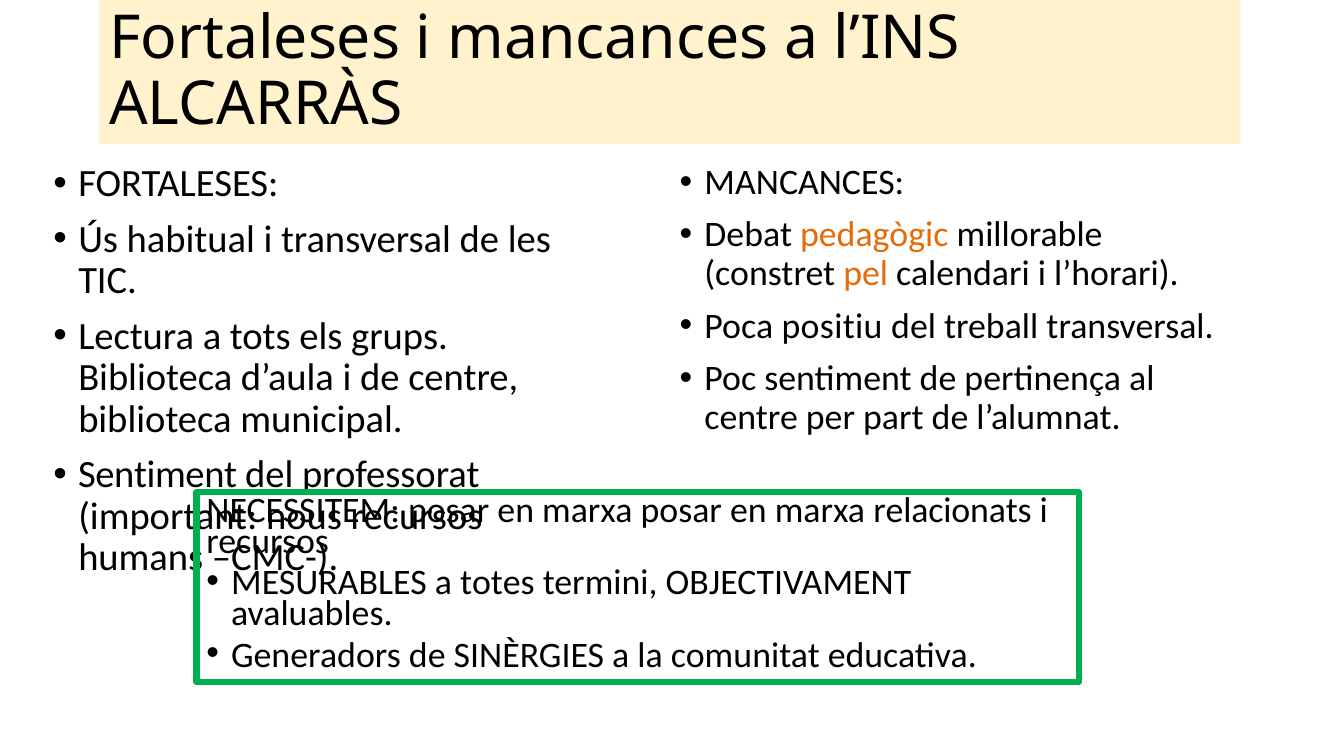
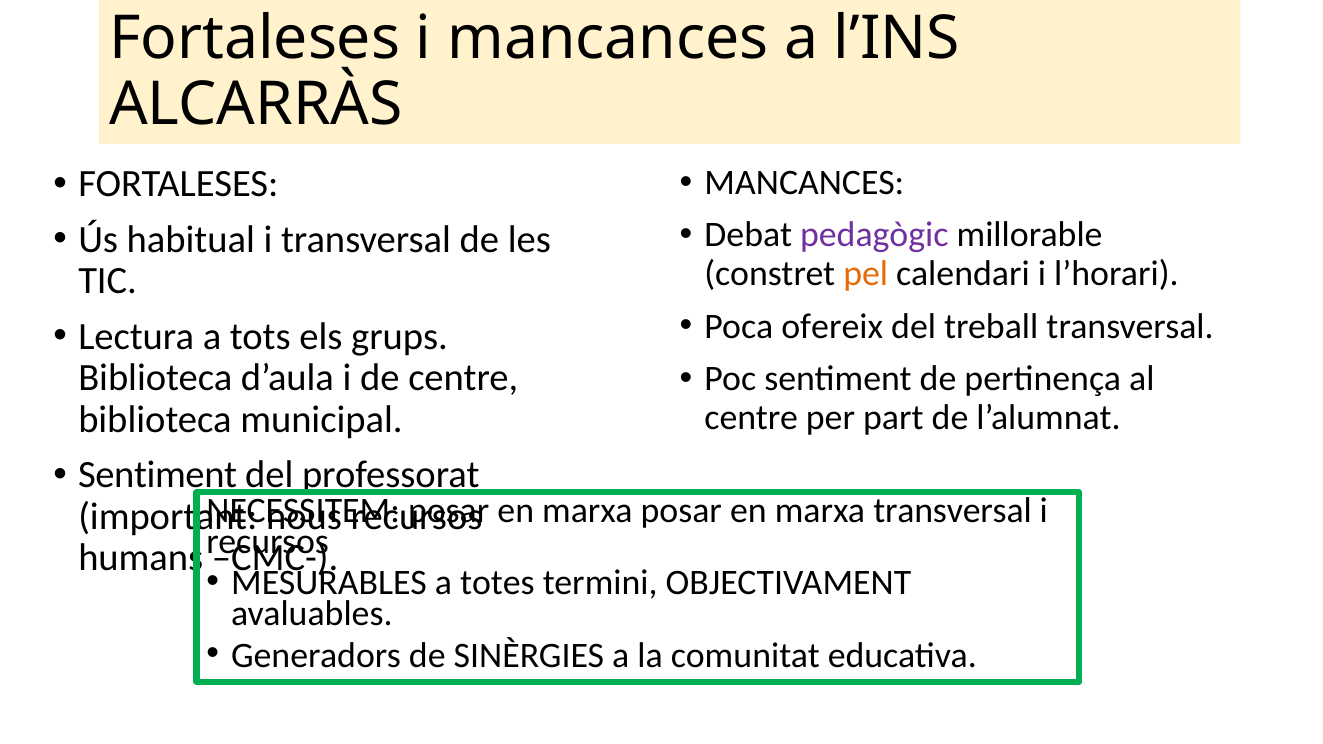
pedagògic colour: orange -> purple
positiu: positiu -> ofereix
marxa relacionats: relacionats -> transversal
